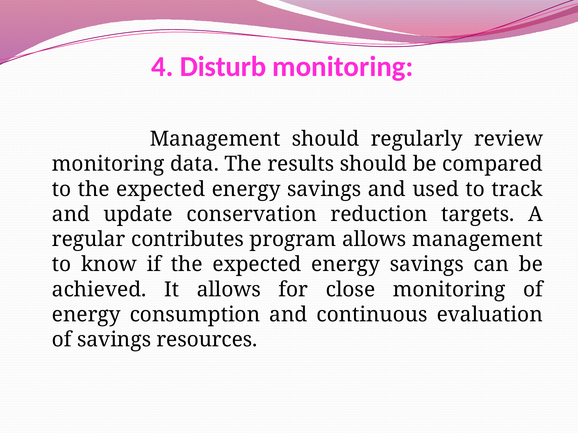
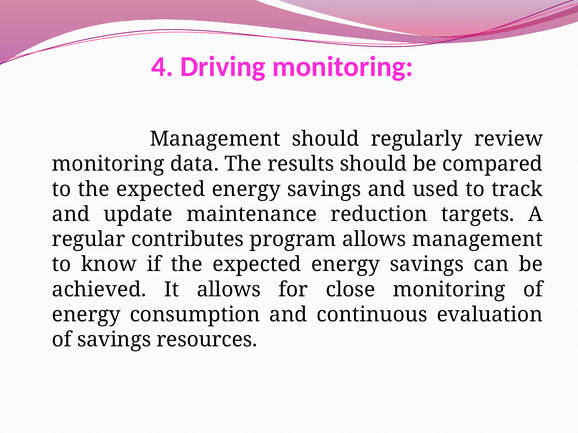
Disturb: Disturb -> Driving
conservation: conservation -> maintenance
